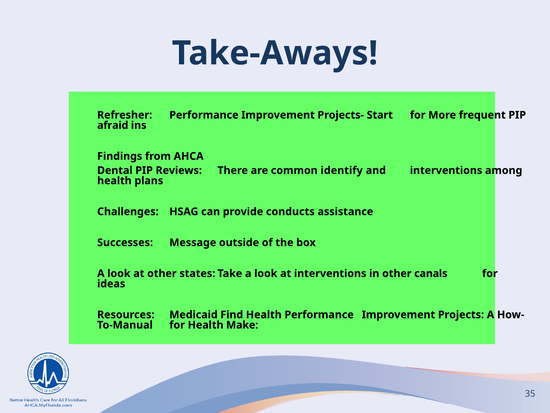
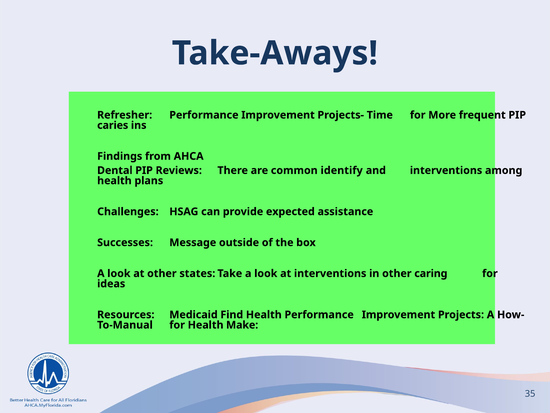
Start: Start -> Time
afraid: afraid -> caries
conducts: conducts -> expected
canals: canals -> caring
